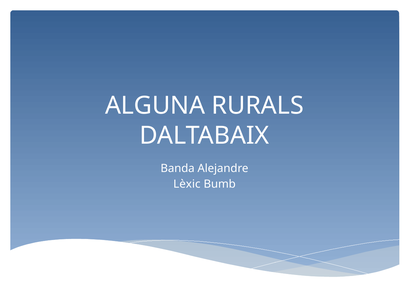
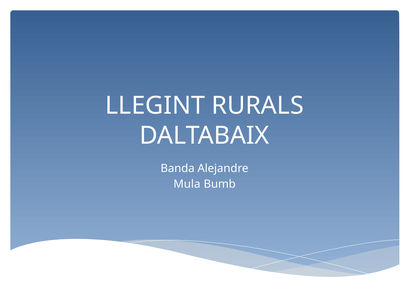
ALGUNA: ALGUNA -> LLEGINT
Lèxic: Lèxic -> Mula
